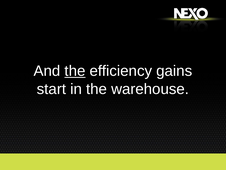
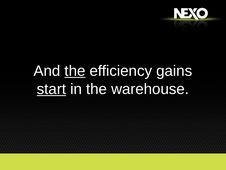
start underline: none -> present
